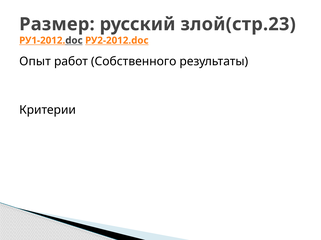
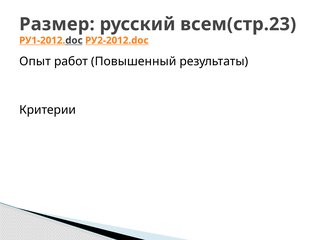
злой(стр.23: злой(стр.23 -> всем(стр.23
Собственного: Собственного -> Повышенный
